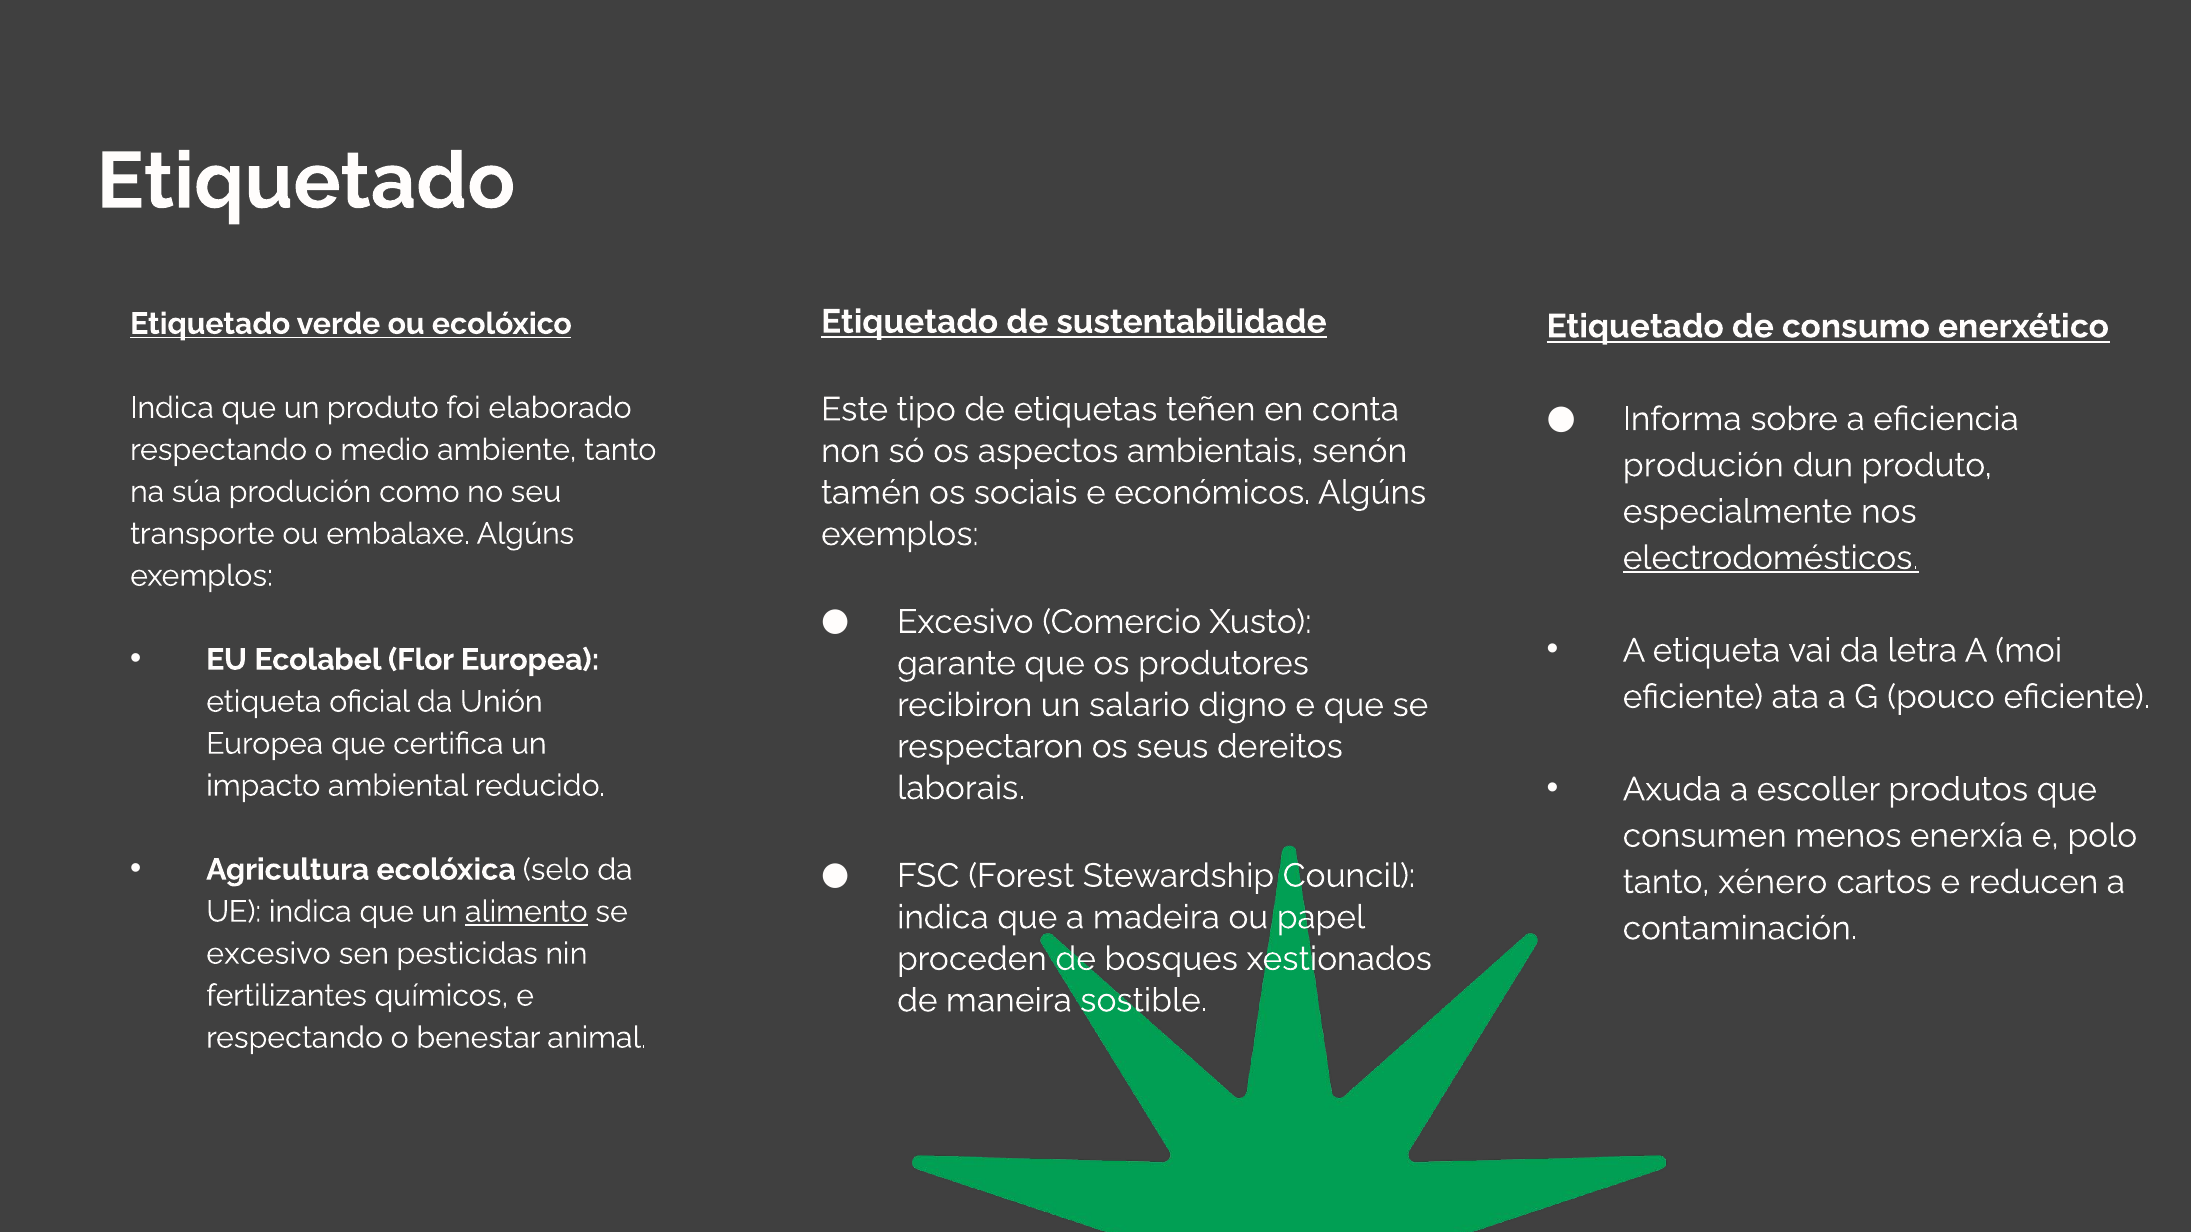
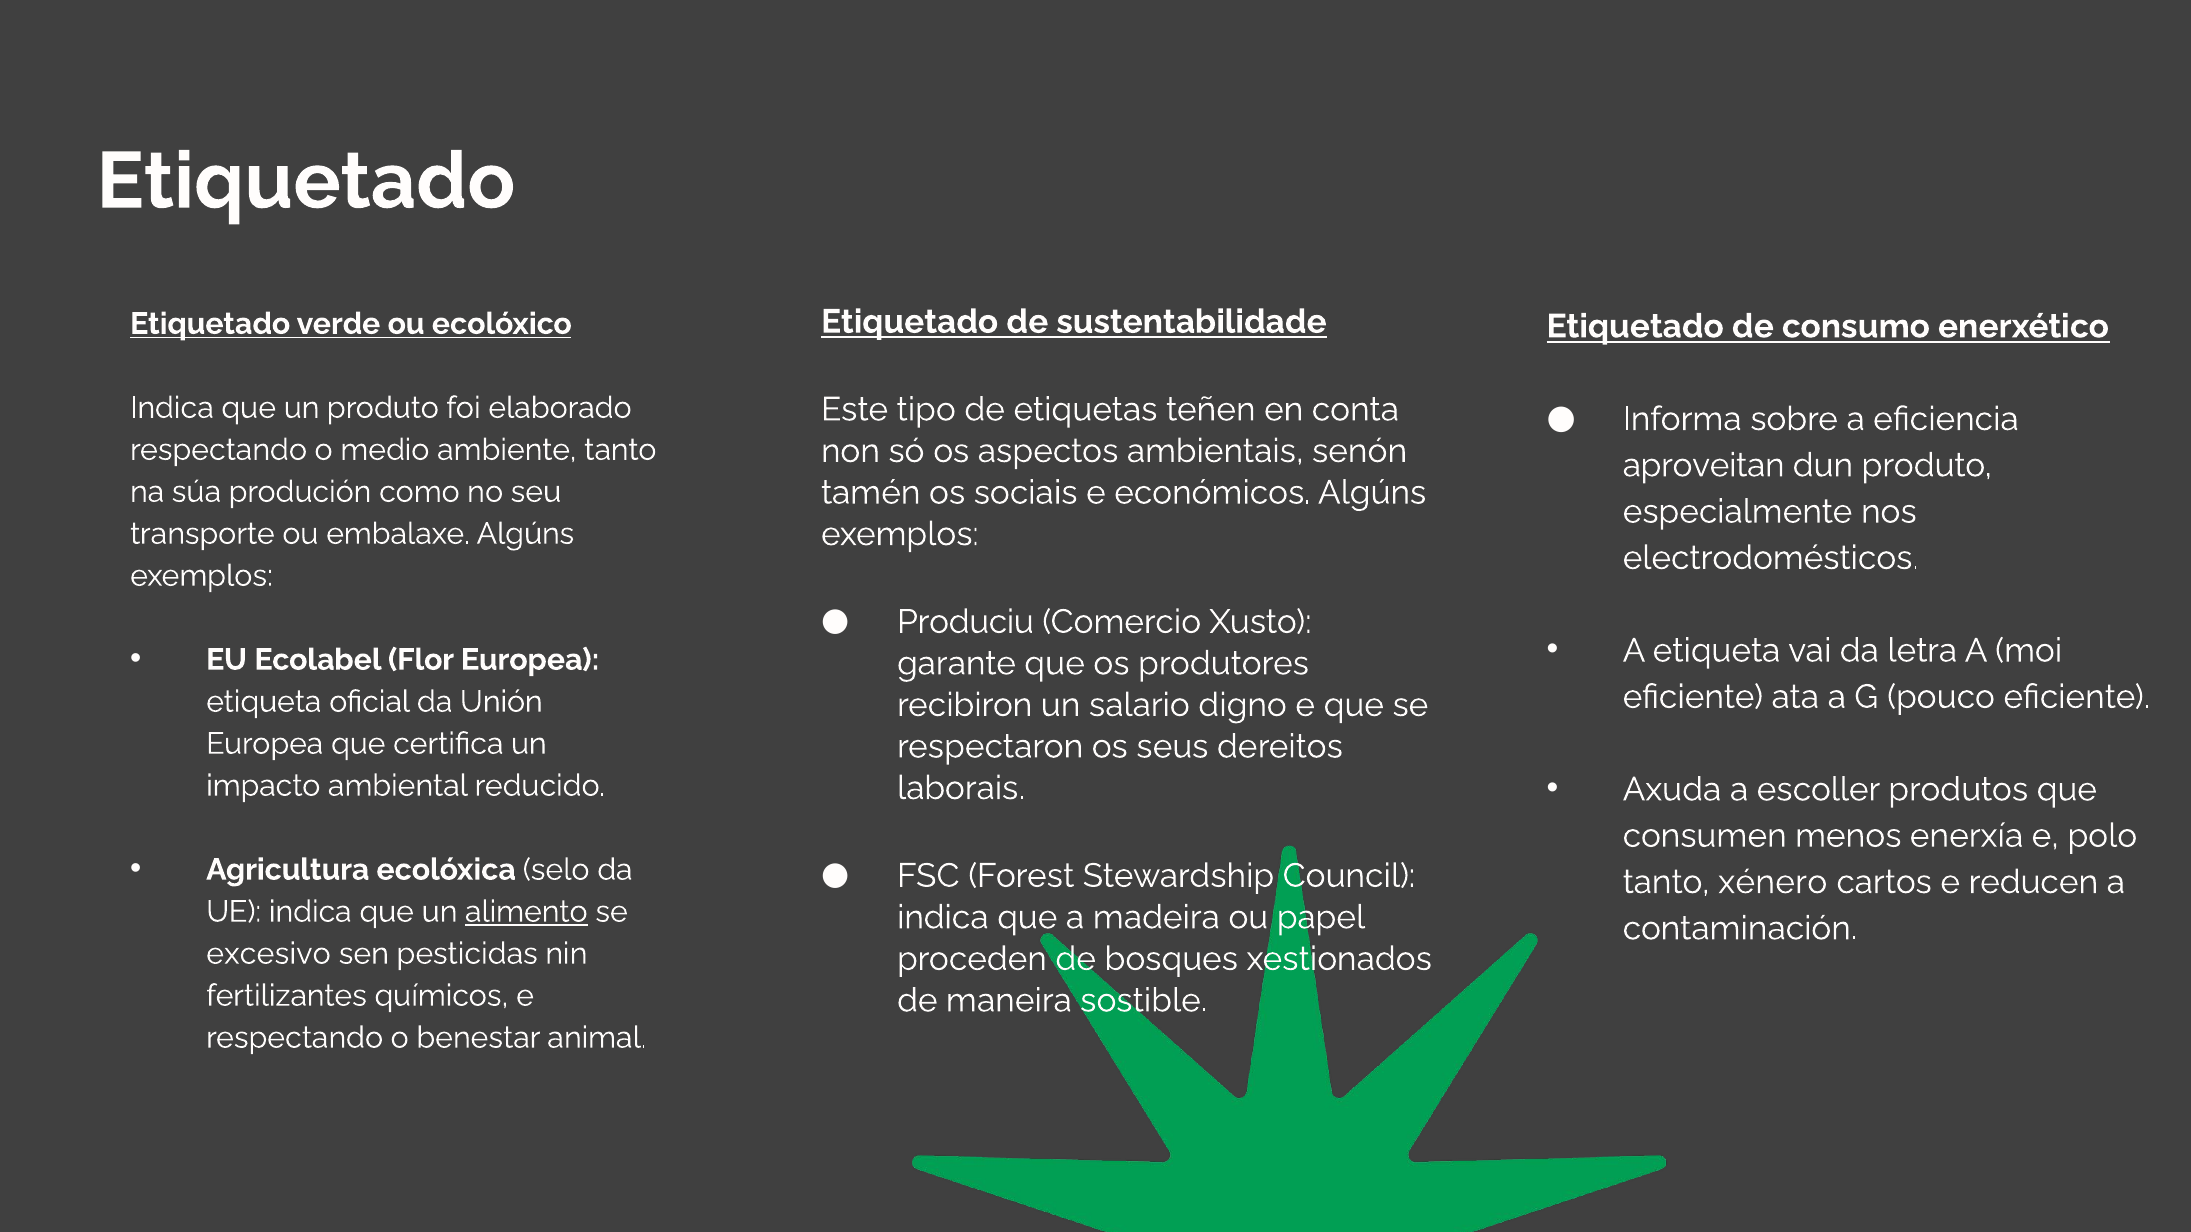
produción at (1703, 465): produción -> aproveitan
electrodomésticos underline: present -> none
Excesivo at (965, 622): Excesivo -> Produciu
